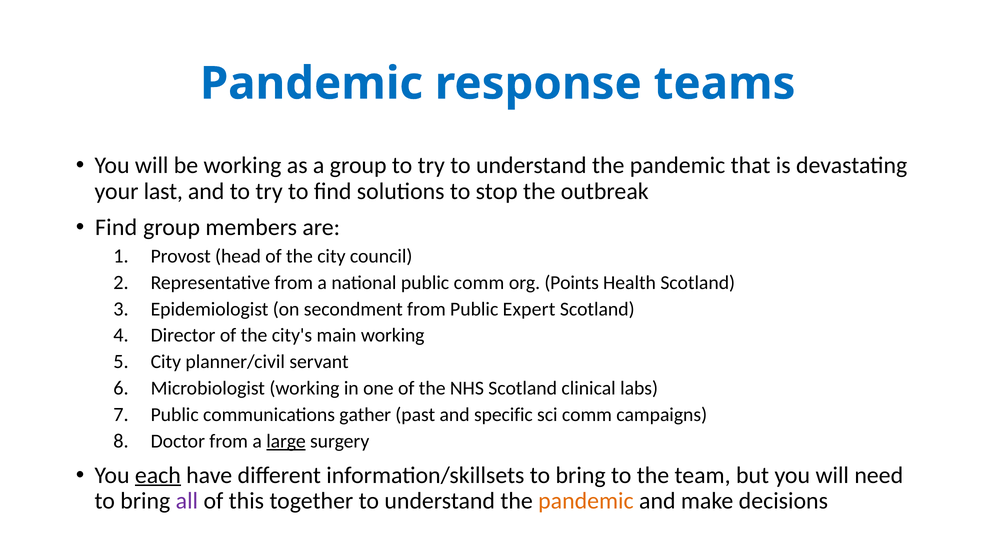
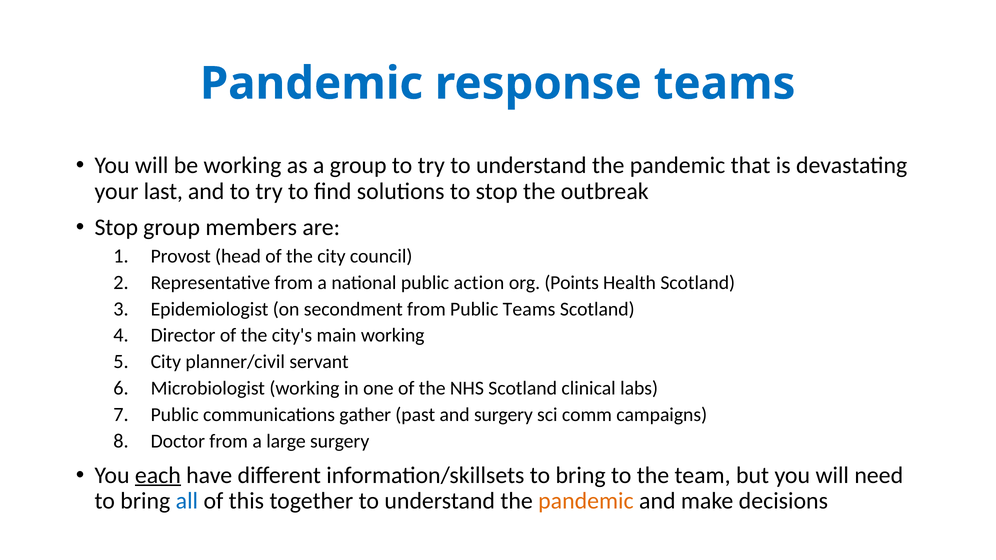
Find at (116, 228): Find -> Stop
public comm: comm -> action
Public Expert: Expert -> Teams
and specific: specific -> surgery
large underline: present -> none
all colour: purple -> blue
